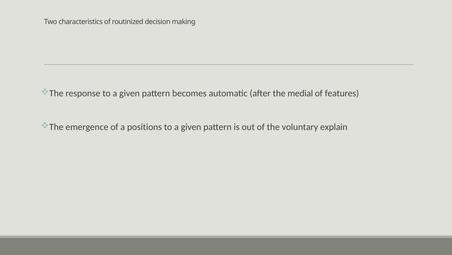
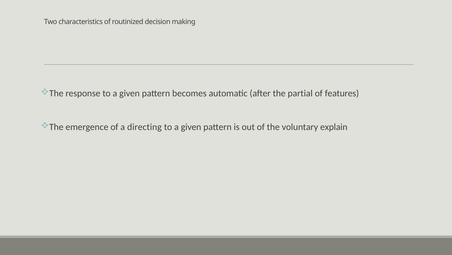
medial: medial -> partial
positions: positions -> directing
